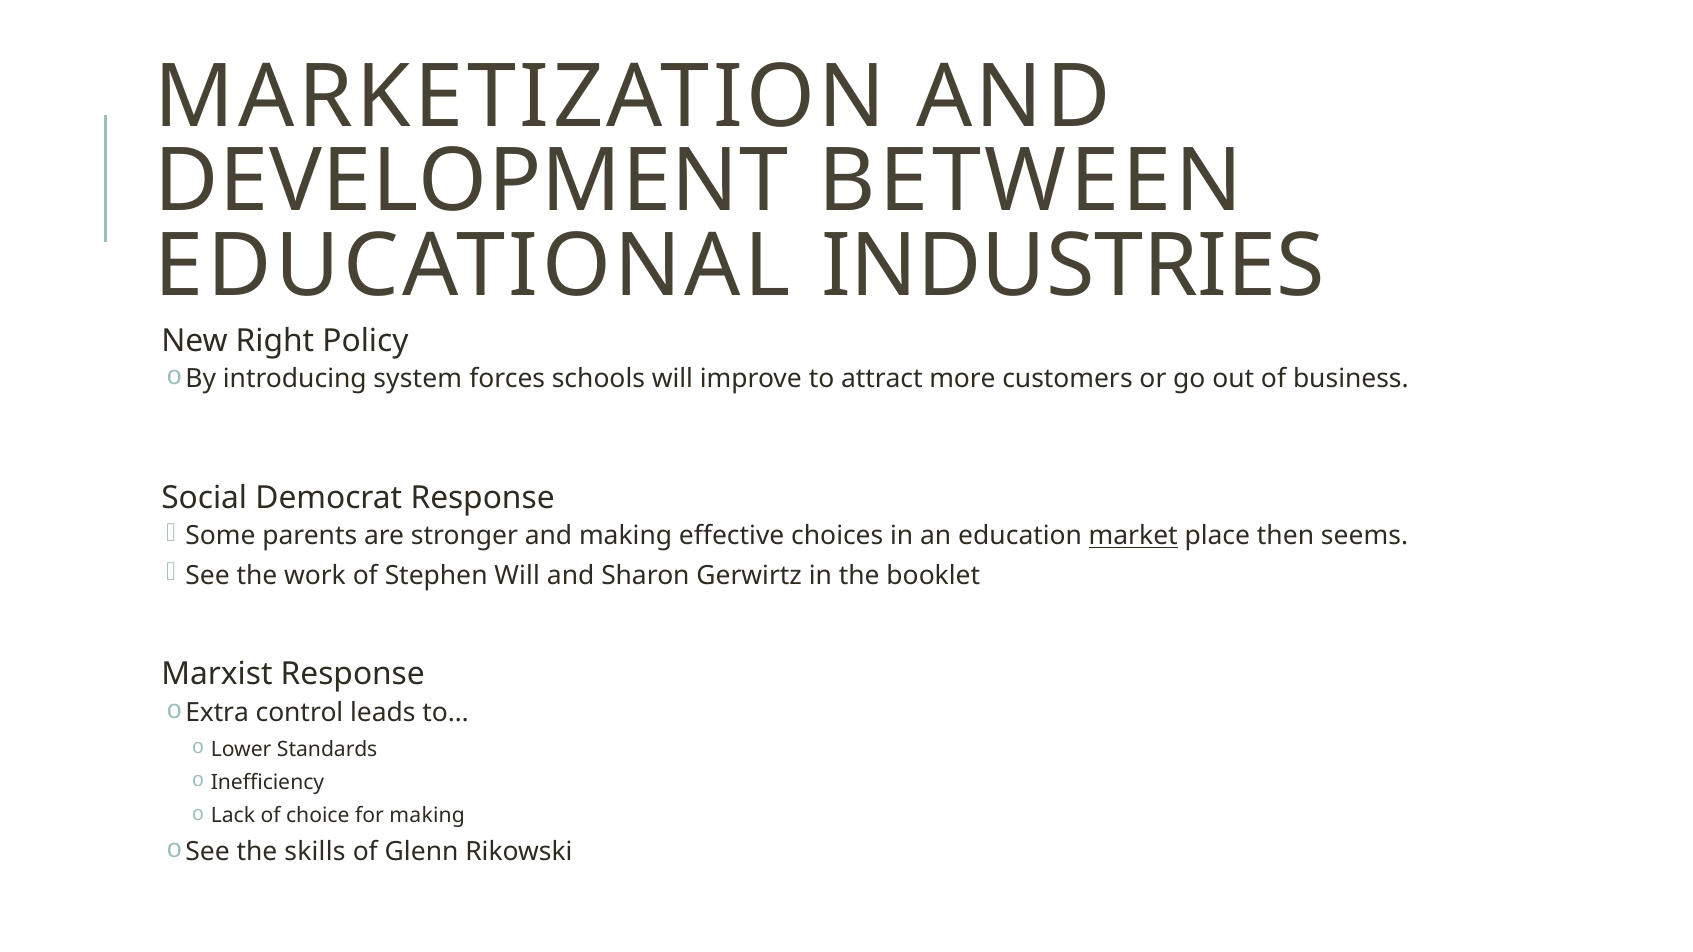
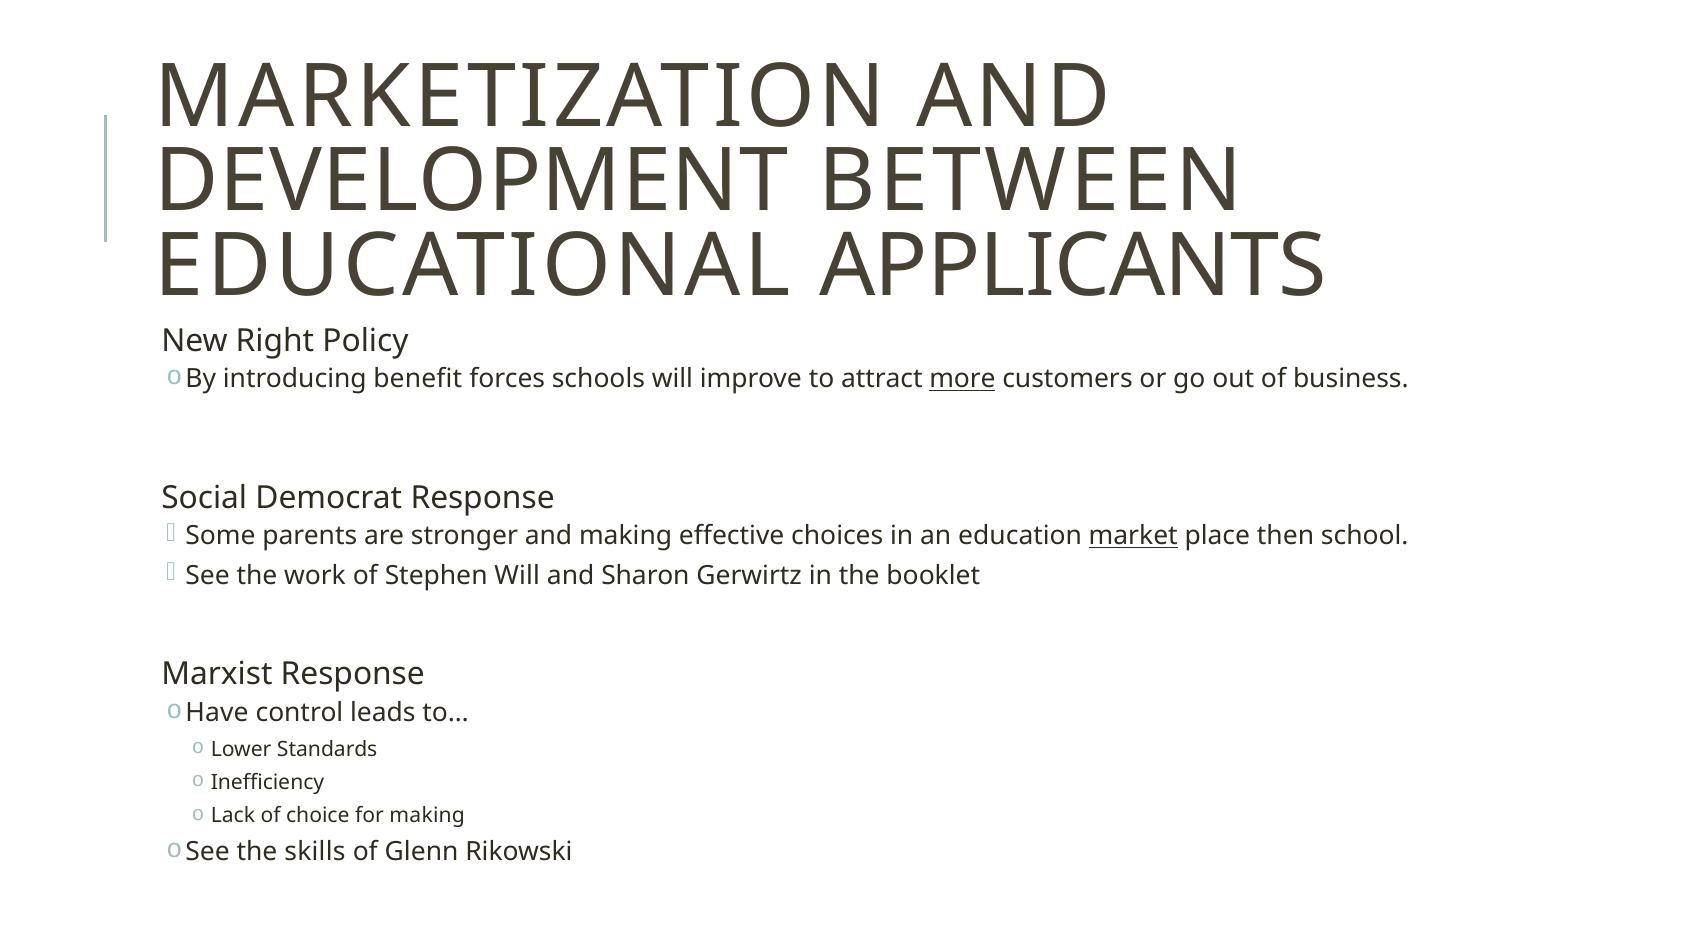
INDUSTRIES: INDUSTRIES -> APPLICANTS
system: system -> benefit
more underline: none -> present
seems: seems -> school
Extra: Extra -> Have
